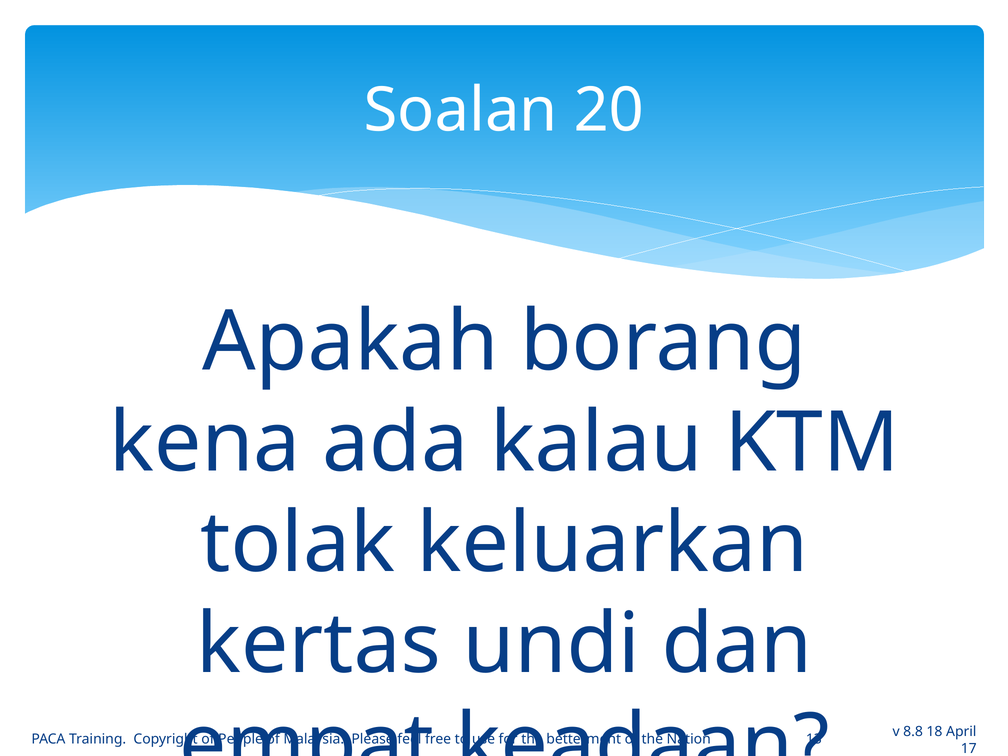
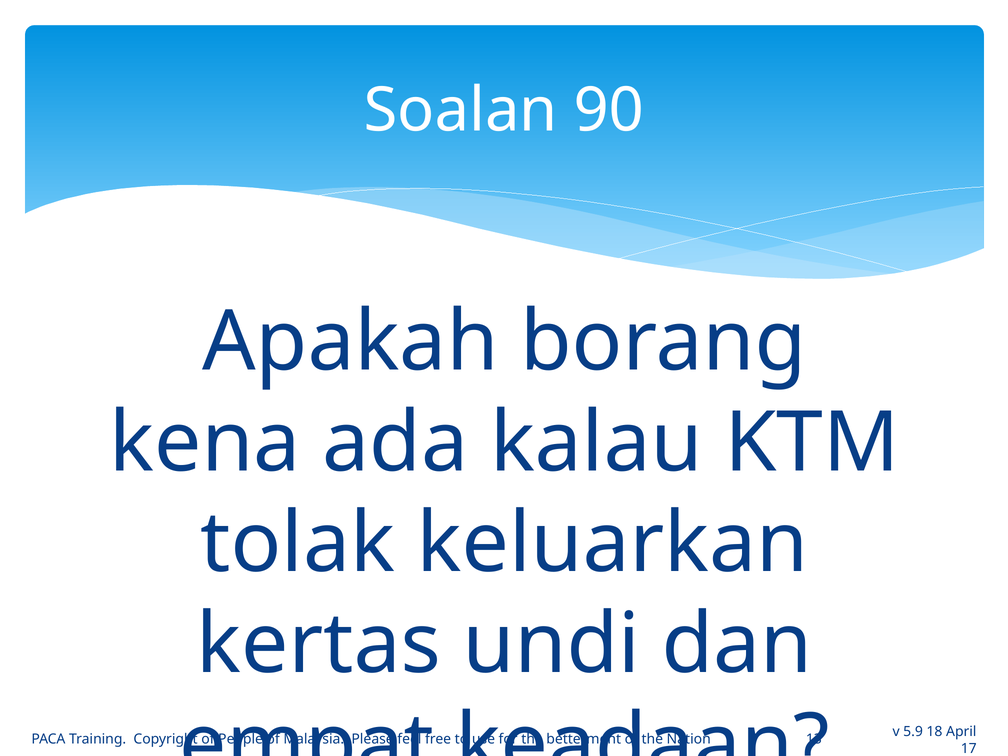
20: 20 -> 90
8.8: 8.8 -> 5.9
